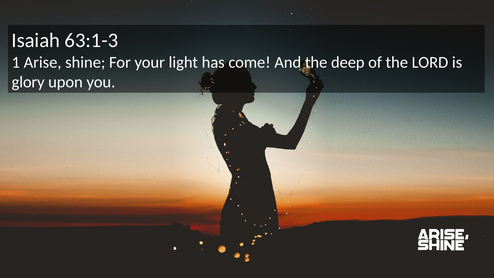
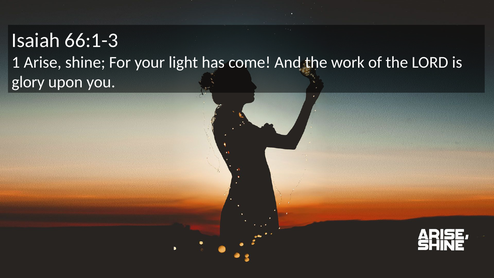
63:1-3: 63:1-3 -> 66:1-3
deep: deep -> work
